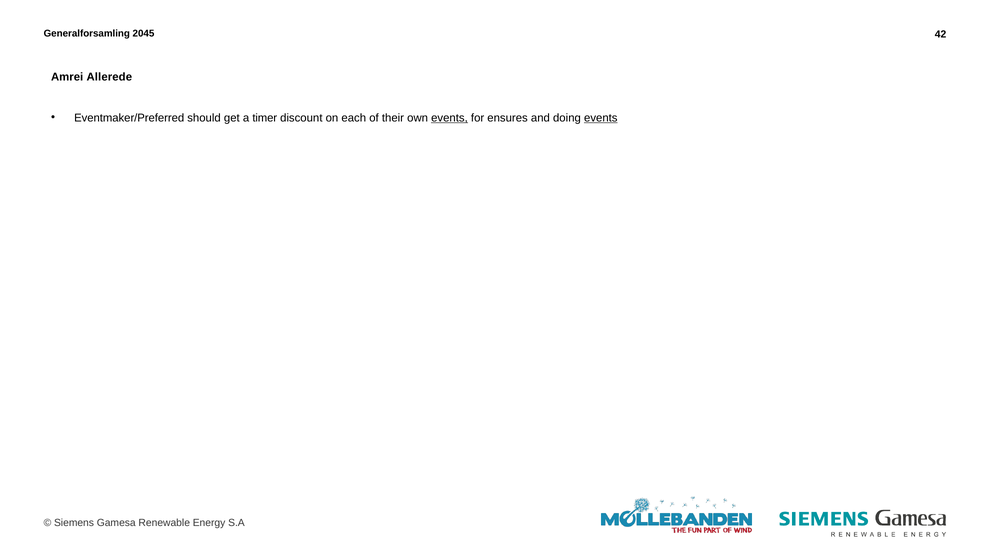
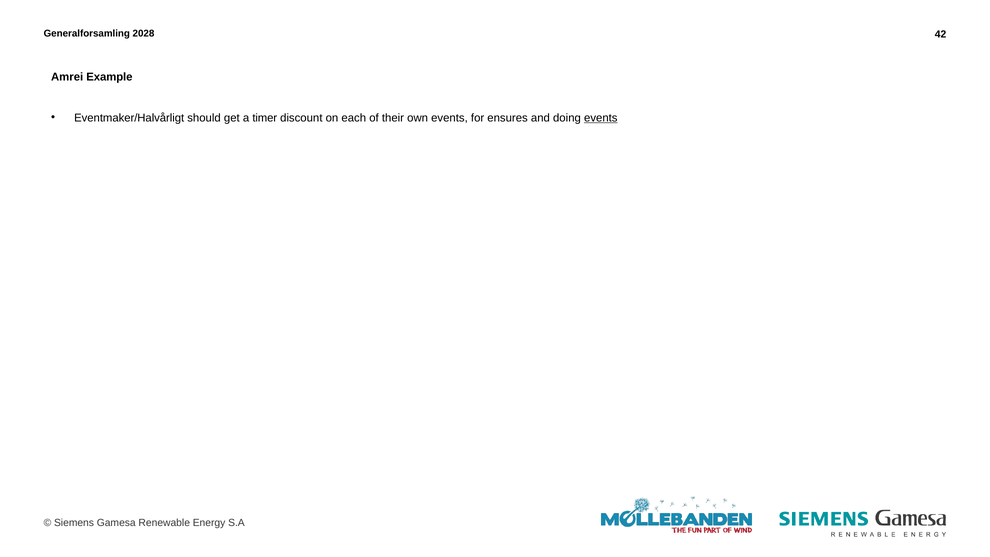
2045: 2045 -> 2028
Allerede: Allerede -> Example
Eventmaker/Preferred: Eventmaker/Preferred -> Eventmaker/Halvårligt
events at (449, 118) underline: present -> none
